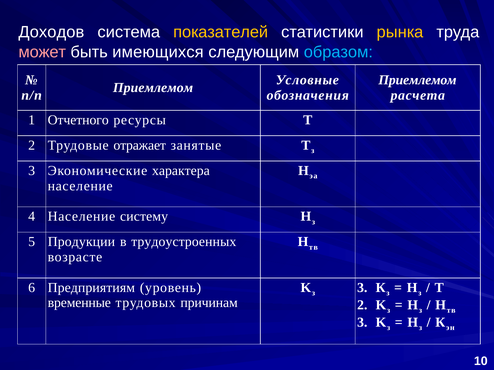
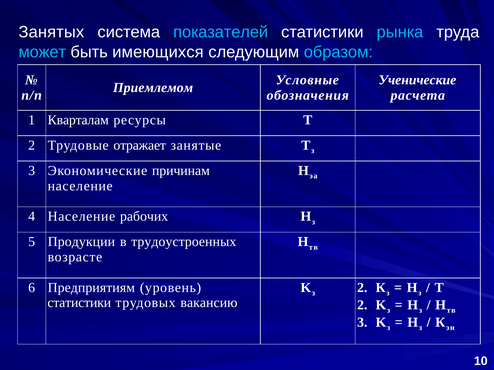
Доходов: Доходов -> Занятых
показателей colour: yellow -> light blue
рынка colour: yellow -> light blue
может colour: pink -> light blue
Приемлемом at (417, 80): Приемлемом -> Ученические
Отчетного: Отчетного -> Кварталам
характера: характера -> причинам
систему: систему -> рабочих
3 at (362, 288): 3 -> 2
временные at (79, 303): временные -> статистики
причинам: причинам -> вакансию
